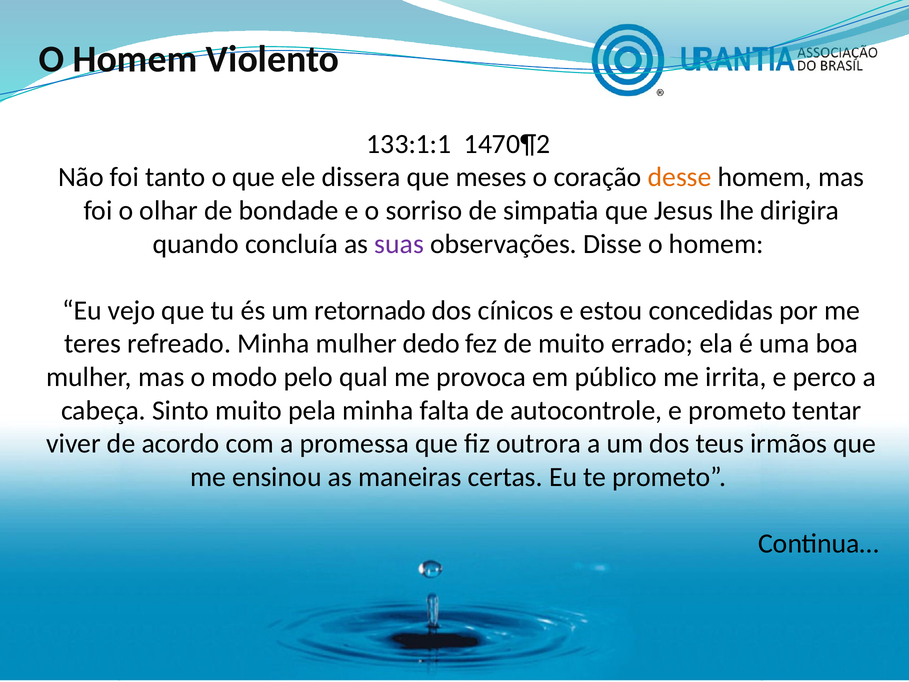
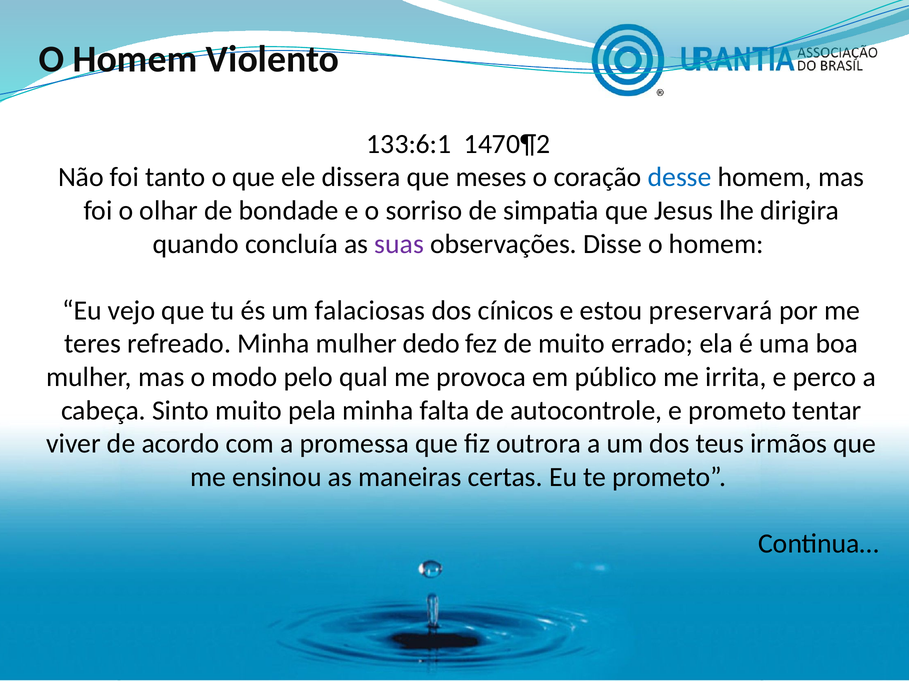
133:1:1: 133:1:1 -> 133:6:1
desse colour: orange -> blue
retornado: retornado -> falaciosas
concedidas: concedidas -> preservará
